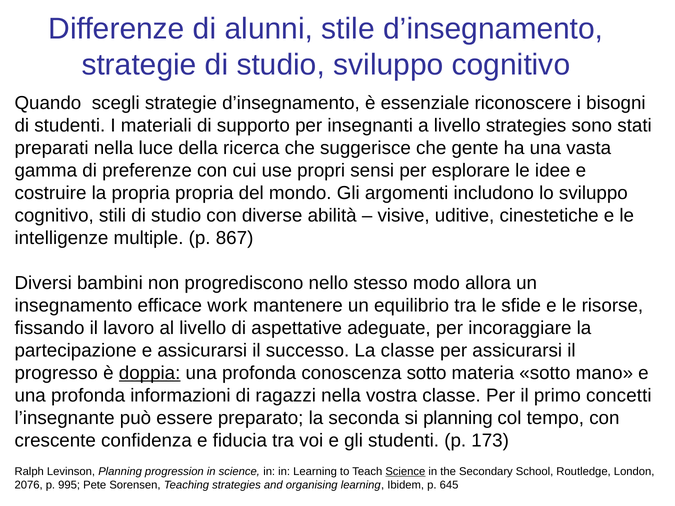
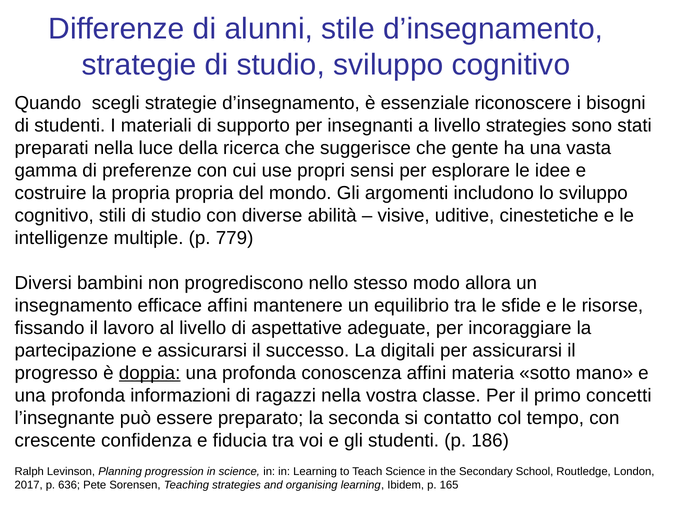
867: 867 -> 779
efficace work: work -> affini
La classe: classe -> digitali
conoscenza sotto: sotto -> affini
si planning: planning -> contatto
173: 173 -> 186
Science at (405, 472) underline: present -> none
2076: 2076 -> 2017
995: 995 -> 636
645: 645 -> 165
